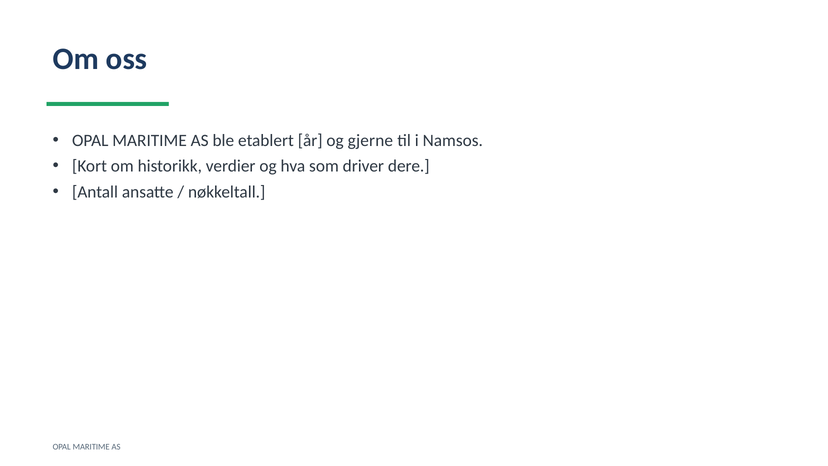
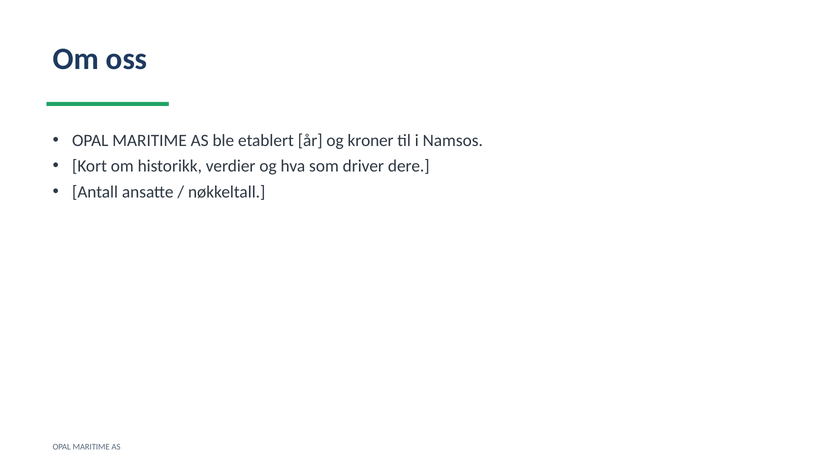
gjerne: gjerne -> kroner
